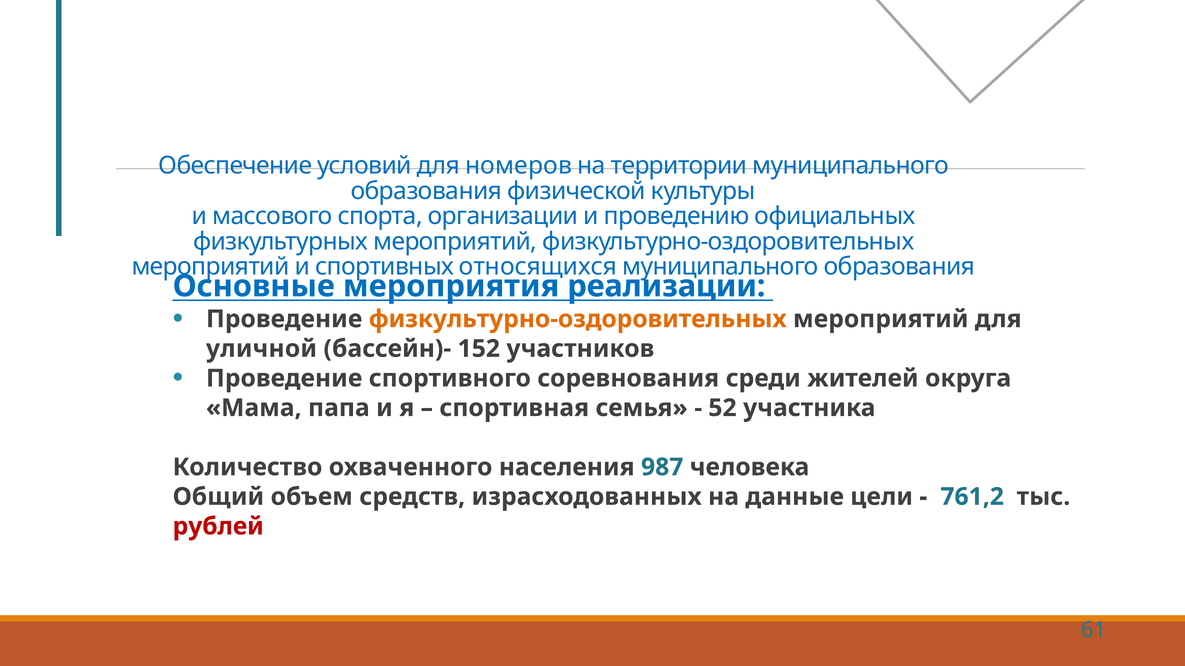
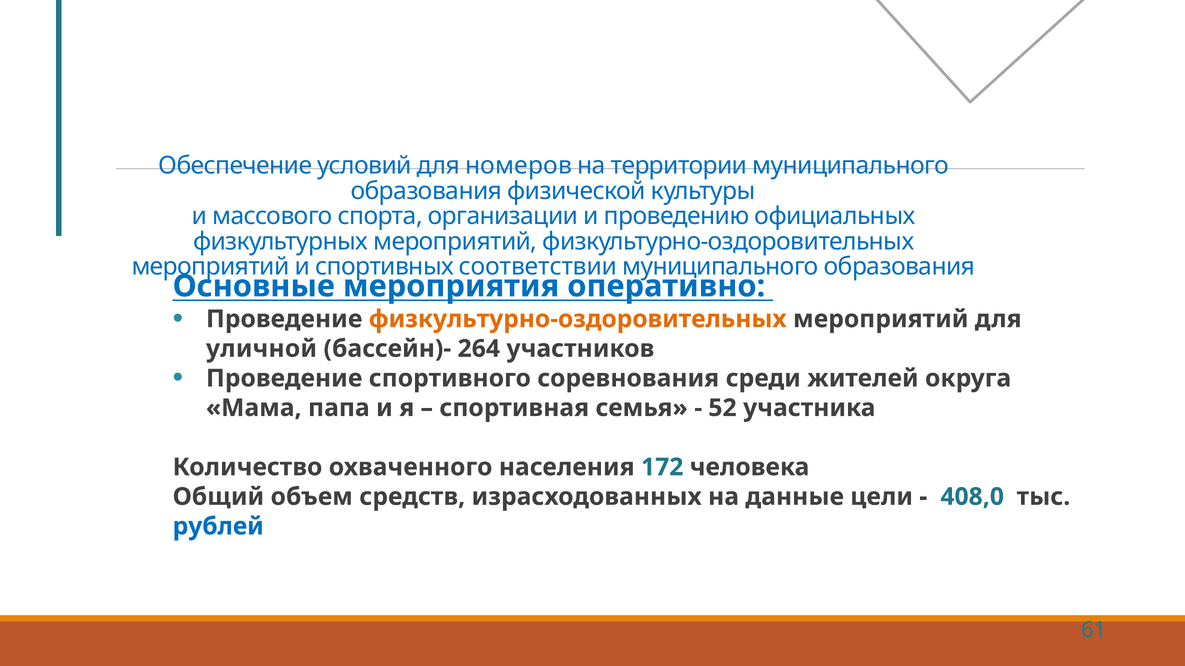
относящихся: относящихся -> соответствии
реализации: реализации -> оперативно
152: 152 -> 264
987: 987 -> 172
761,2: 761,2 -> 408,0
рублей colour: red -> blue
